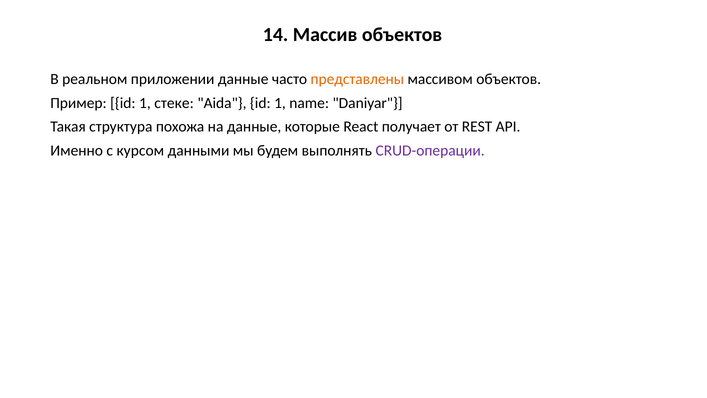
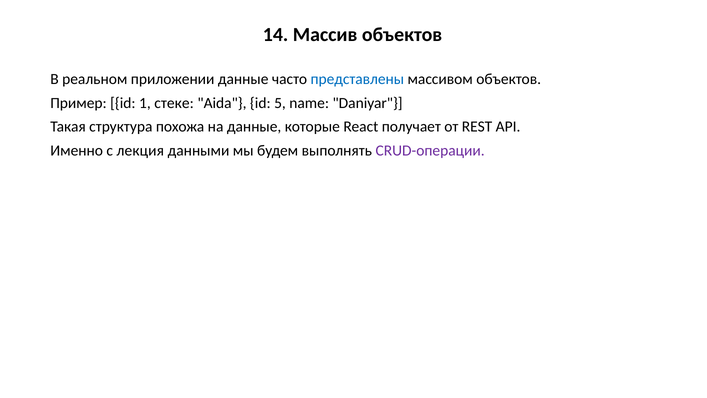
представлены colour: orange -> blue
Aida id 1: 1 -> 5
курсом: курсом -> лекция
